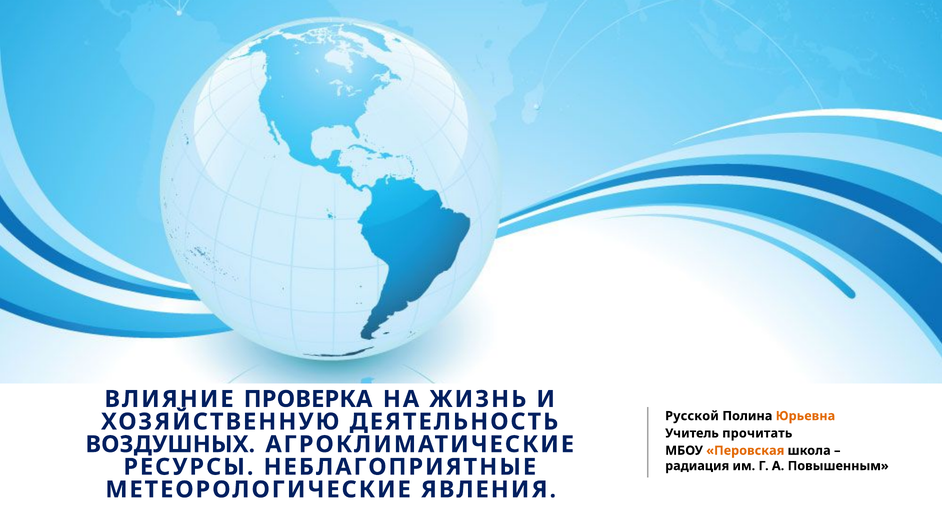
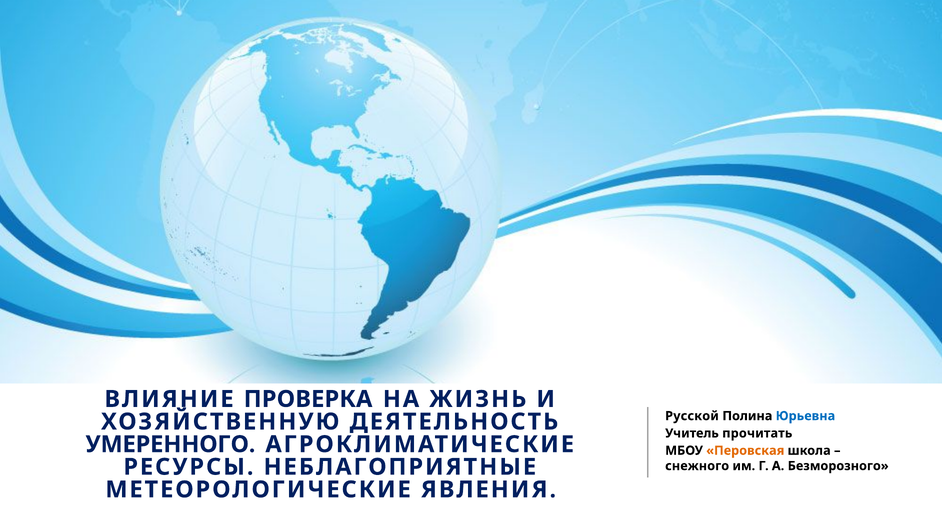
Юрьевна colour: orange -> blue
ВОЗДУШНЫХ: ВОЗДУШНЫХ -> УМЕРЕННОГО
радиация: радиация -> снежного
Повышенным: Повышенным -> Безморозного
